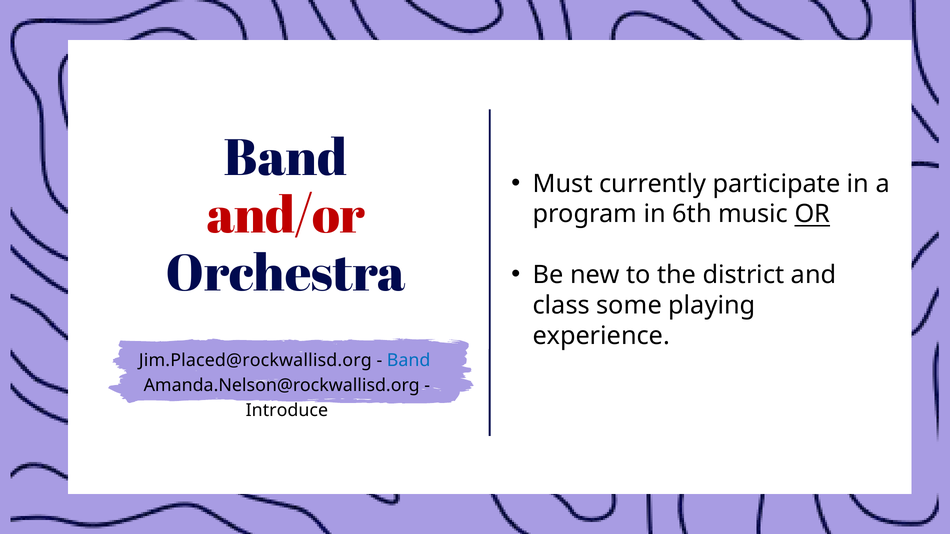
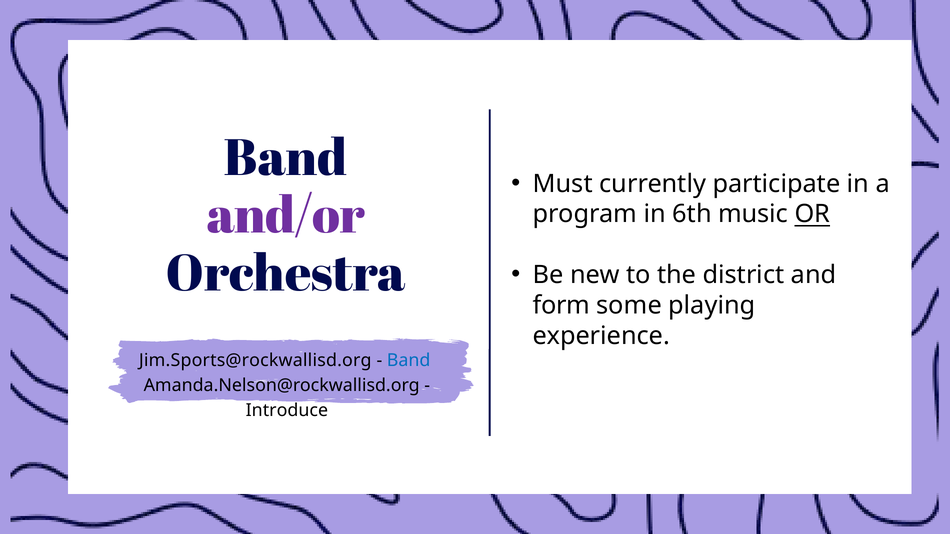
and/or colour: red -> purple
class: class -> form
Jim.Placed@rockwallisd.org: Jim.Placed@rockwallisd.org -> Jim.Sports@rockwallisd.org
